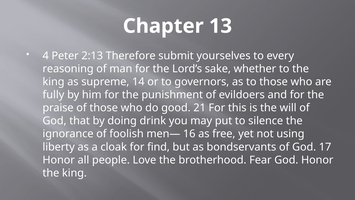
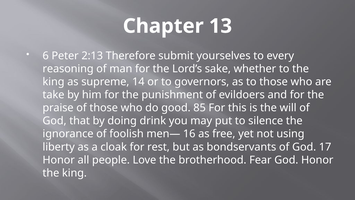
4: 4 -> 6
fully: fully -> take
21: 21 -> 85
find: find -> rest
